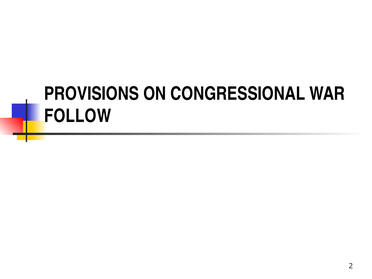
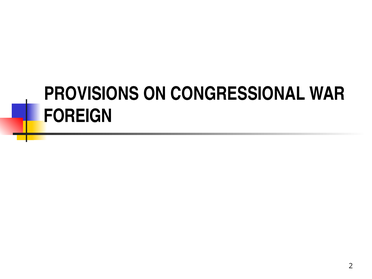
FOLLOW: FOLLOW -> FOREIGN
